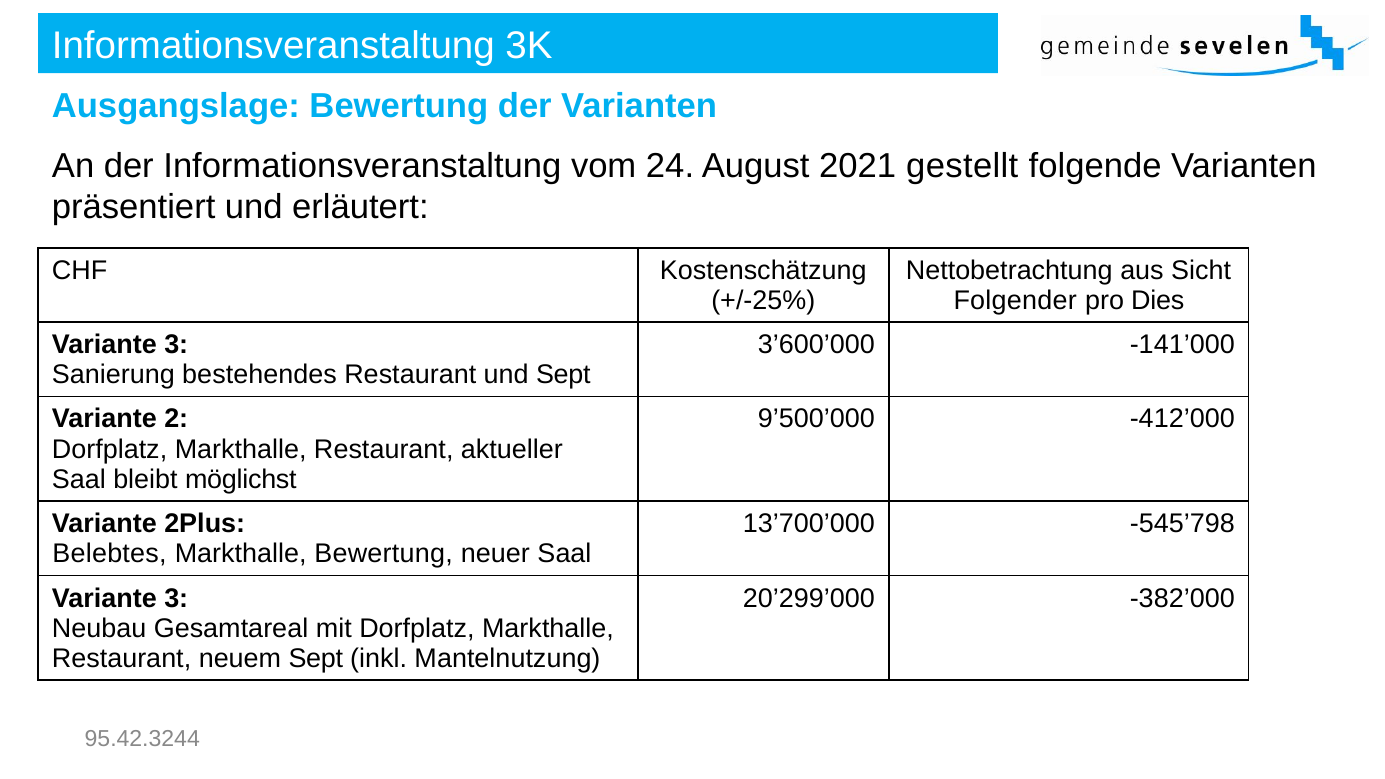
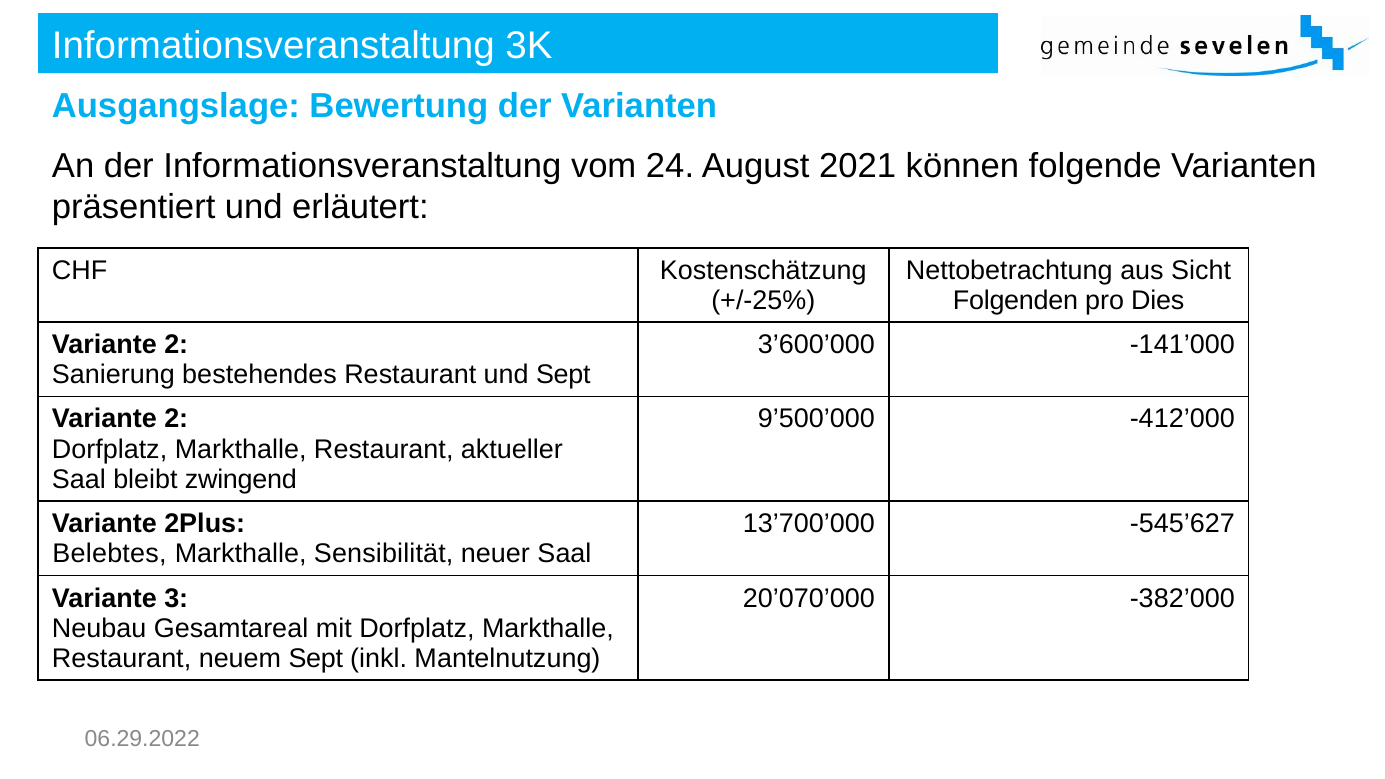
gestellt: gestellt -> können
Folgender: Folgender -> Folgenden
3 at (176, 345): 3 -> 2
möglichst: möglichst -> zwingend
-545’798: -545’798 -> -545’627
Markthalle Bewertung: Bewertung -> Sensibilität
20’299’000: 20’299’000 -> 20’070’000
95.42.3244: 95.42.3244 -> 06.29.2022
